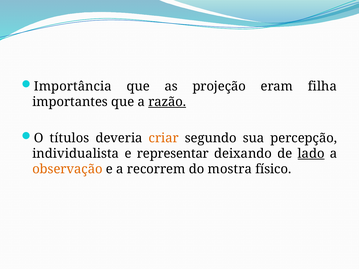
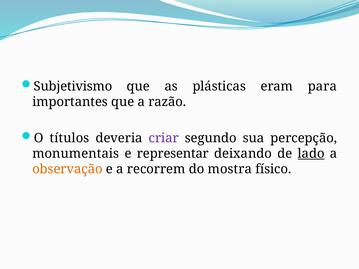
Importância: Importância -> Subjetivismo
projeção: projeção -> plásticas
filha: filha -> para
razão underline: present -> none
criar colour: orange -> purple
individualista: individualista -> monumentais
